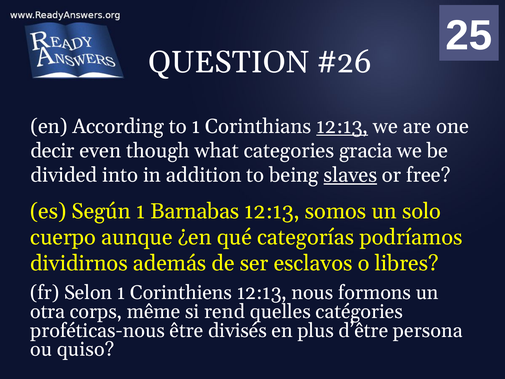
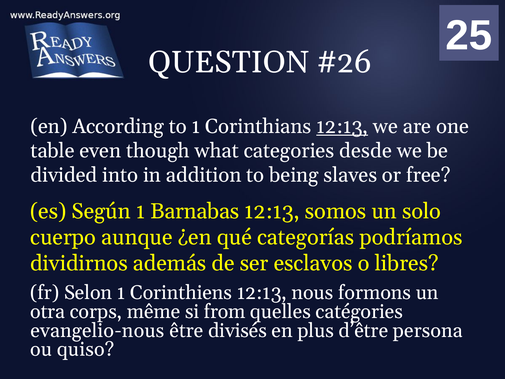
decir: decir -> table
gracia: gracia -> desde
slaves underline: present -> none
rend: rend -> from
proféticas-nous: proféticas-nous -> evangelio-nous
